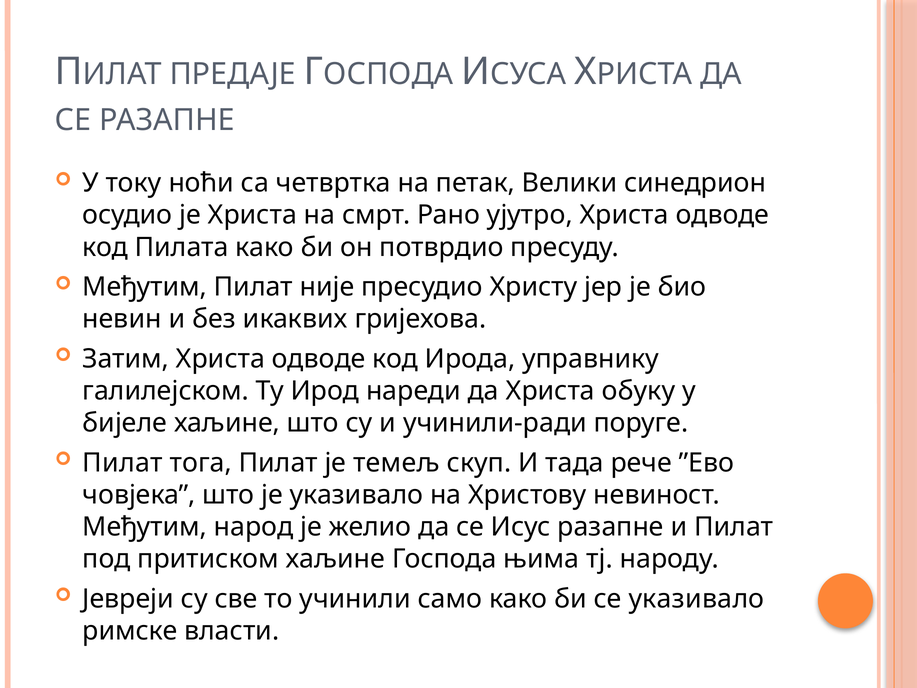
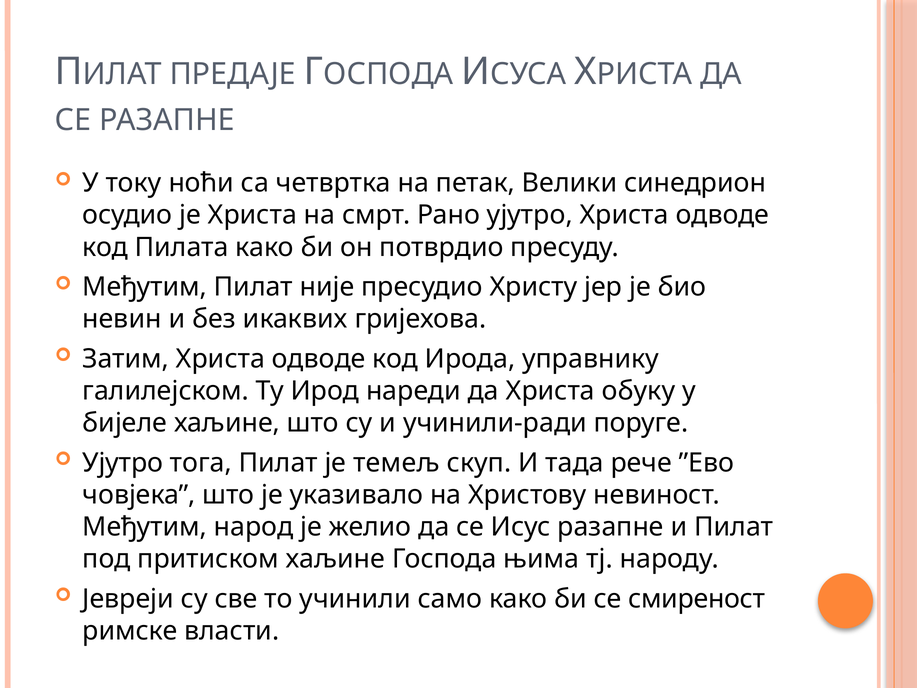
Пилат at (123, 463): Пилат -> Ујутро
се указивало: указивало -> смиреност
